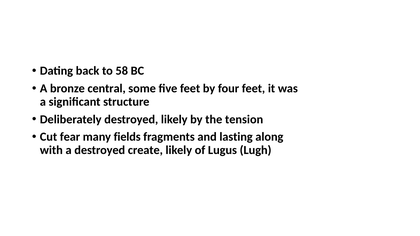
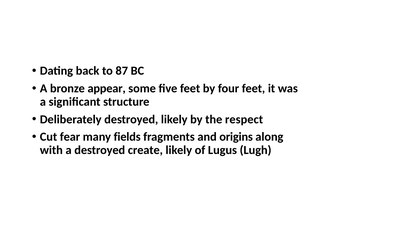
58: 58 -> 87
central: central -> appear
tension: tension -> respect
lasting: lasting -> origins
